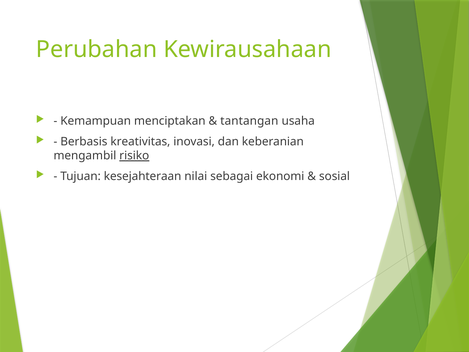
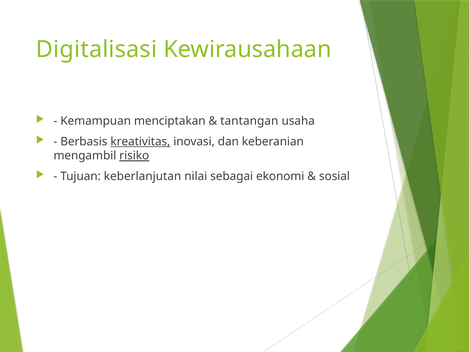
Perubahan: Perubahan -> Digitalisasi
kreativitas underline: none -> present
kesejahteraan: kesejahteraan -> keberlanjutan
